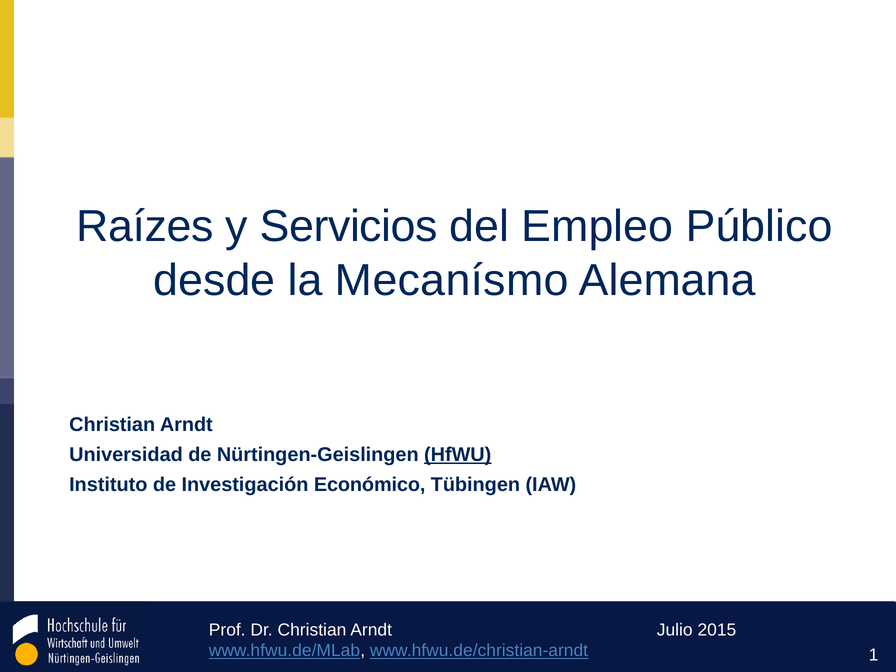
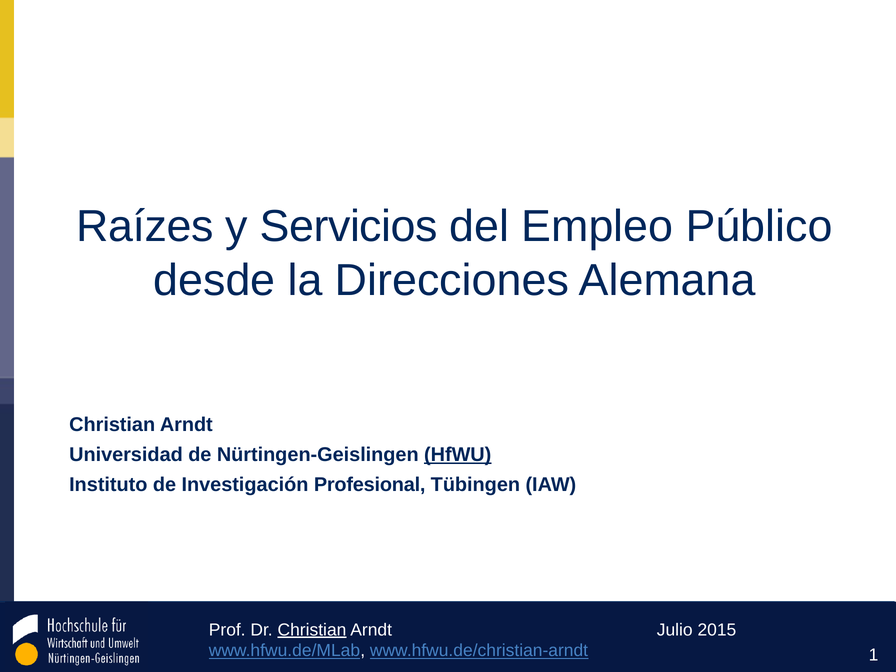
Mecanísmo: Mecanísmo -> Direcciones
Económico: Económico -> Profesional
Christian at (312, 630) underline: none -> present
